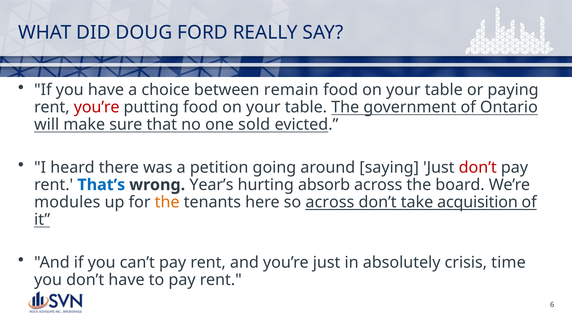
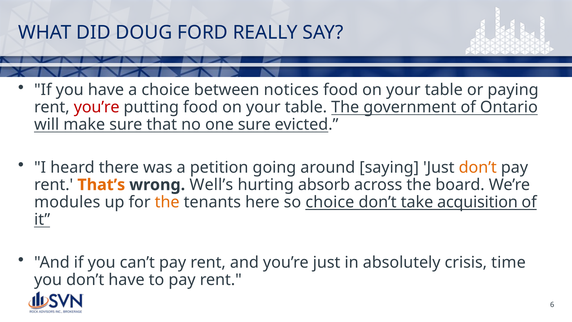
remain: remain -> notices
one sold: sold -> sure
don’t at (478, 167) colour: red -> orange
That’s colour: blue -> orange
Year’s: Year’s -> Well’s
so across: across -> choice
